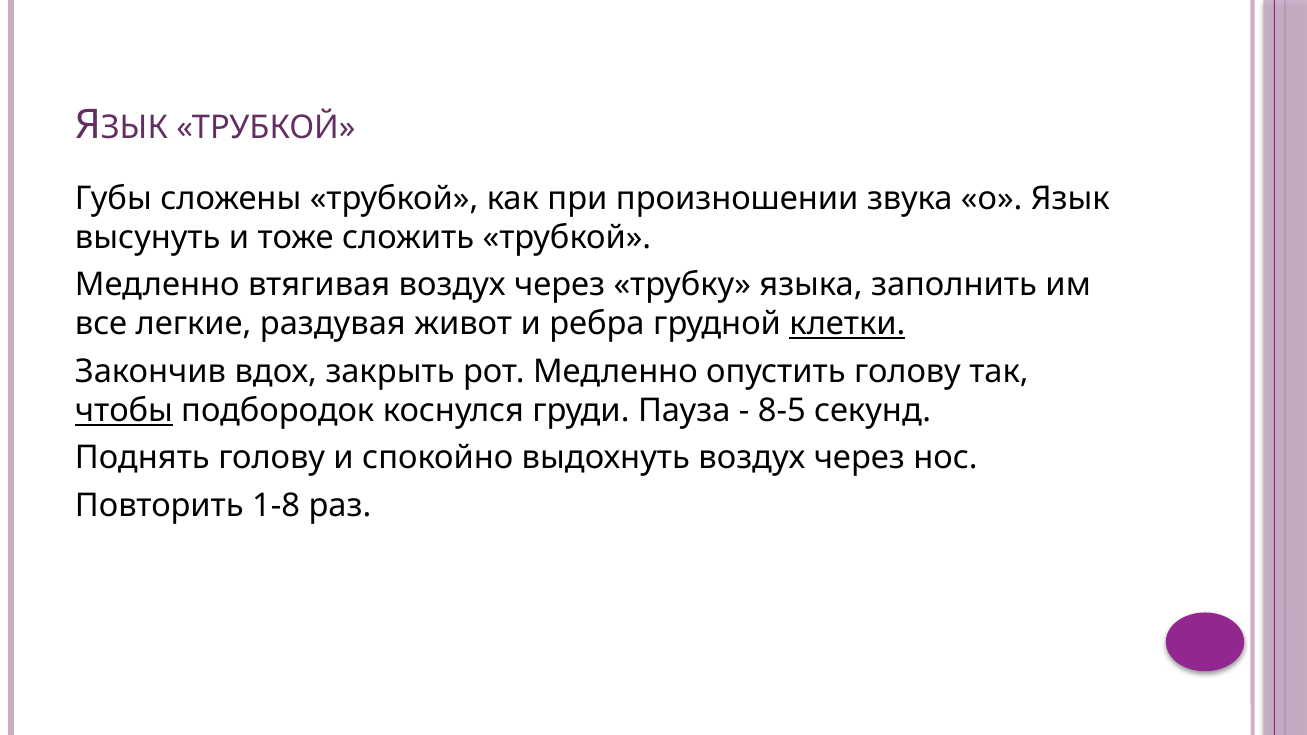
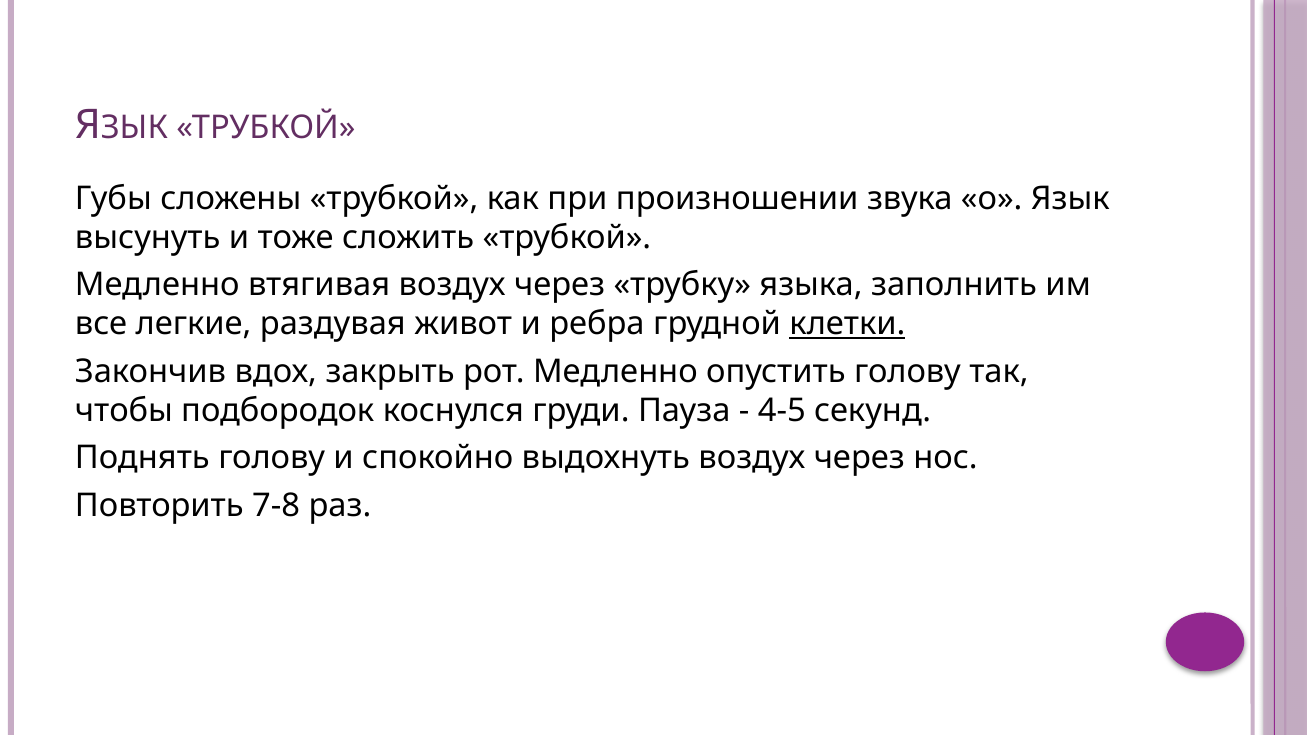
чтобы underline: present -> none
8-5: 8-5 -> 4-5
1-8: 1-8 -> 7-8
